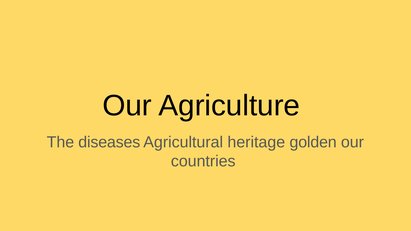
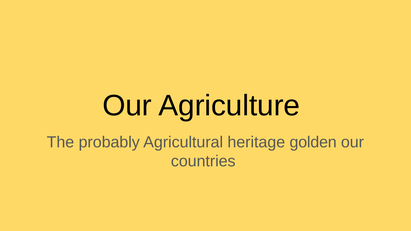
diseases: diseases -> probably
